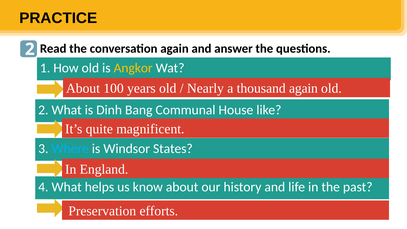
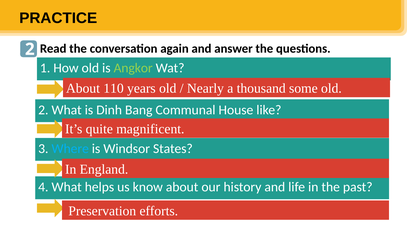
Angkor colour: yellow -> light green
100: 100 -> 110
thousand again: again -> some
